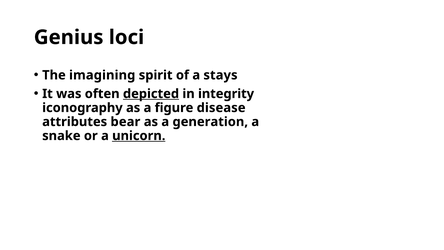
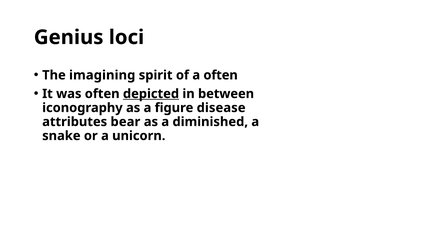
a stays: stays -> often
integrity: integrity -> between
generation: generation -> diminished
unicorn underline: present -> none
